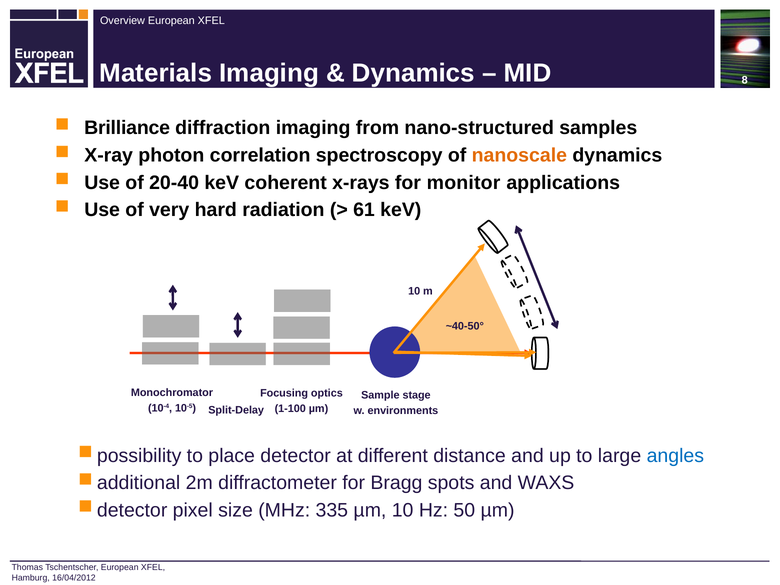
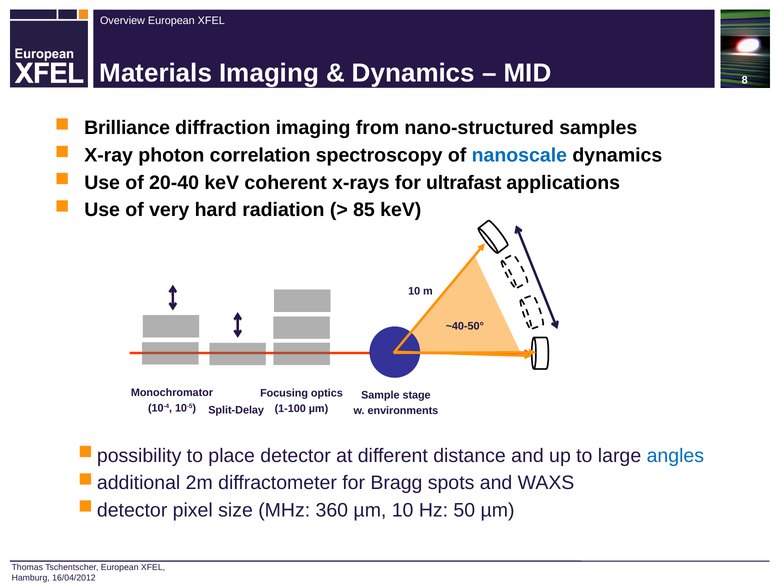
nanoscale colour: orange -> blue
monitor: monitor -> ultrafast
61: 61 -> 85
335: 335 -> 360
